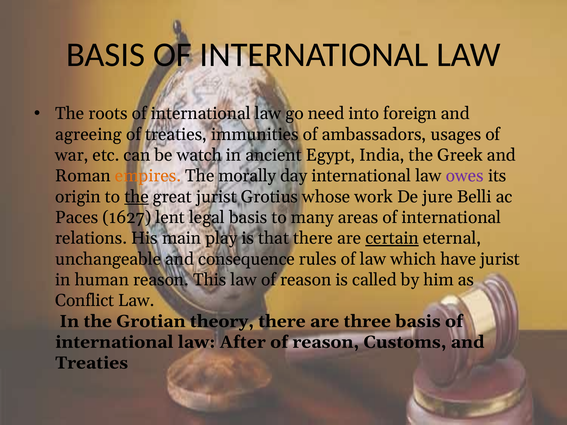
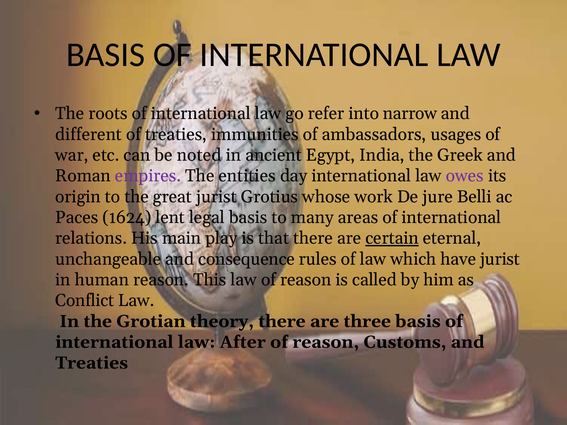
need: need -> refer
foreign: foreign -> narrow
agreeing: agreeing -> different
watch: watch -> noted
empires colour: orange -> purple
morally: morally -> entities
the at (137, 197) underline: present -> none
1627: 1627 -> 1624
